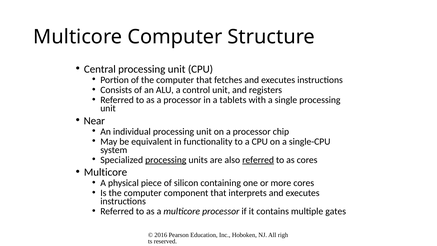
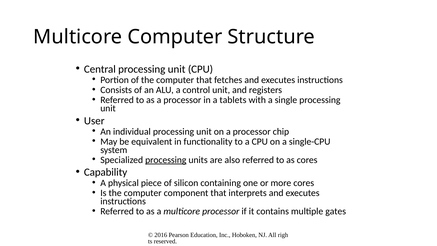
Near: Near -> User
referred at (258, 160) underline: present -> none
Multicore at (106, 172): Multicore -> Capability
